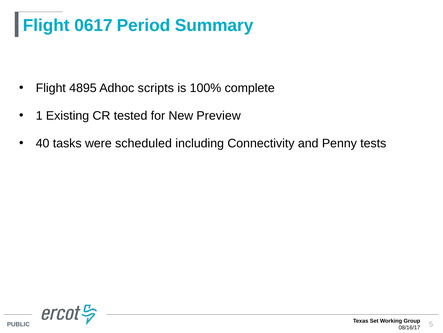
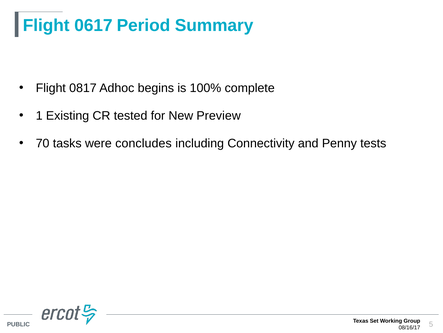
4895: 4895 -> 0817
scripts: scripts -> begins
40: 40 -> 70
scheduled: scheduled -> concludes
